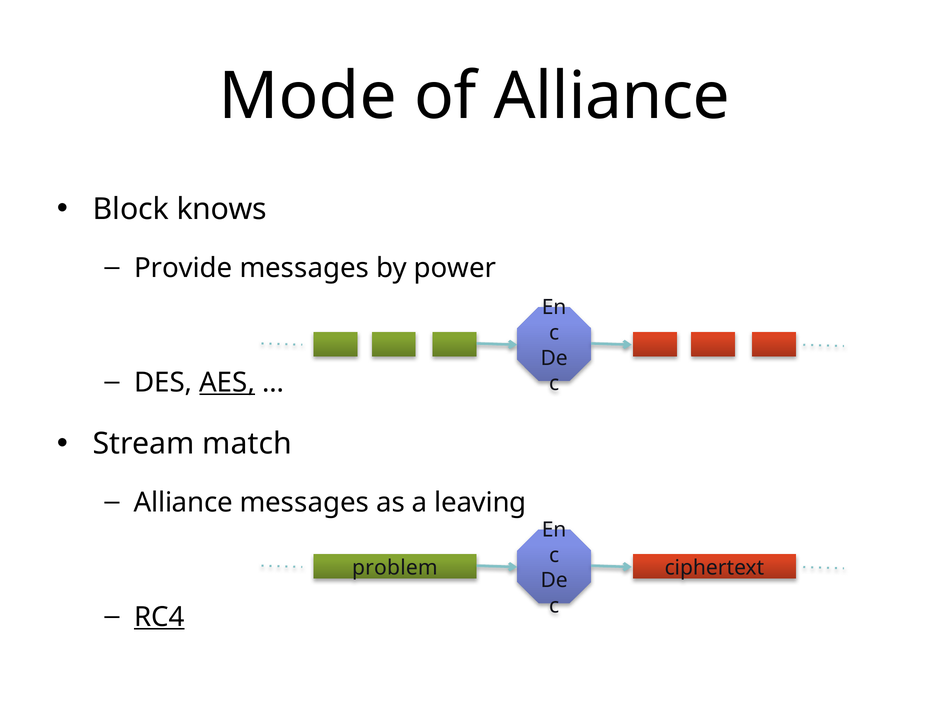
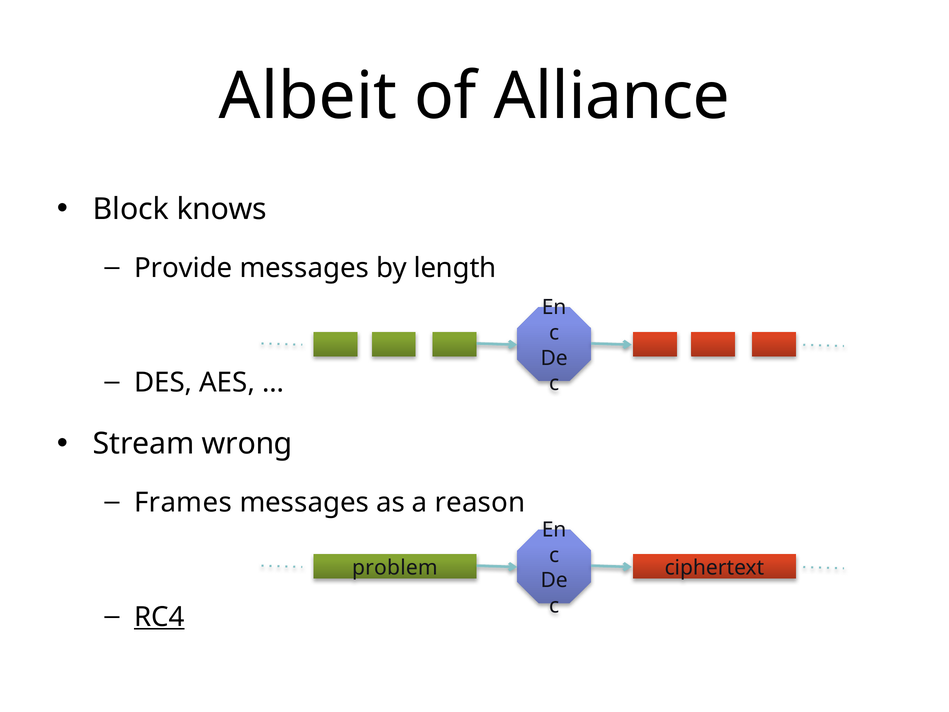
Mode: Mode -> Albeit
power: power -> length
AES underline: present -> none
match: match -> wrong
Alliance at (183, 502): Alliance -> Frames
leaving: leaving -> reason
